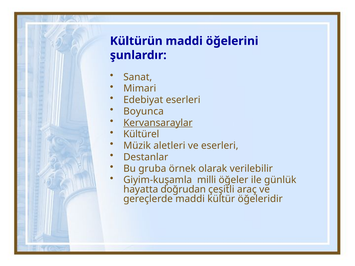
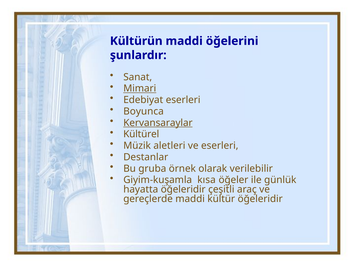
Mimari underline: none -> present
milli: milli -> kısa
hayatta doğrudan: doğrudan -> öğeleridir
